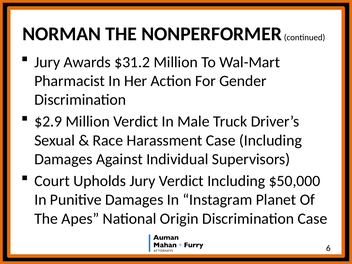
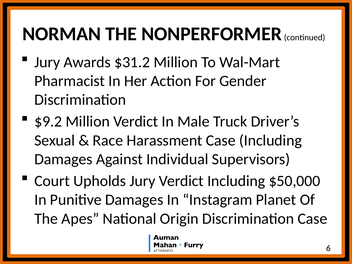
$2.9: $2.9 -> $9.2
